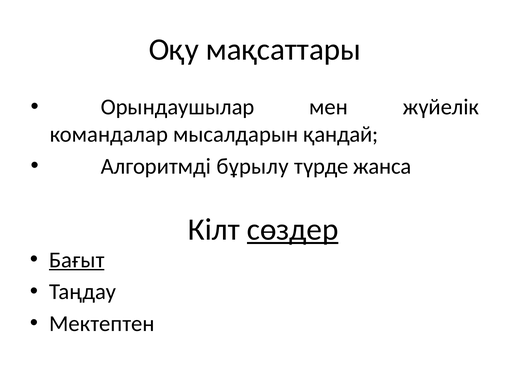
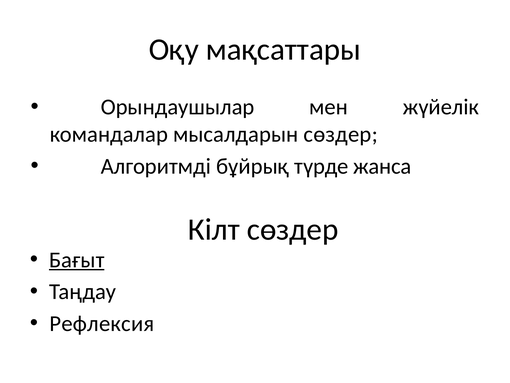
мысалдарын қандай: қандай -> сөздер
бұрылу: бұрылу -> бұйрық
сөздер at (293, 229) underline: present -> none
Мектептен: Мектептен -> Рефлексия
